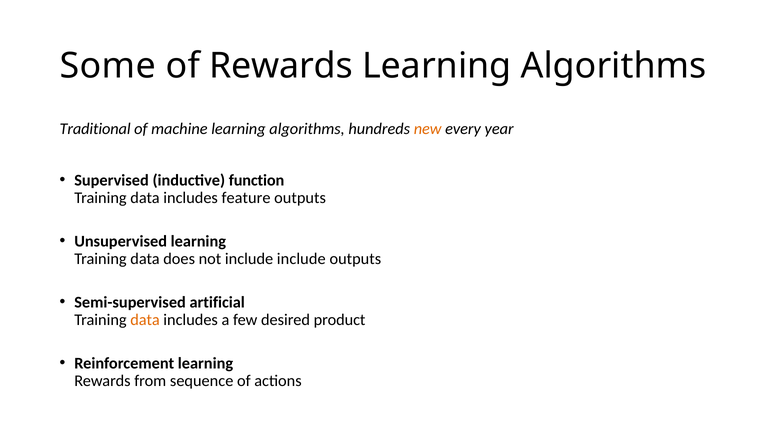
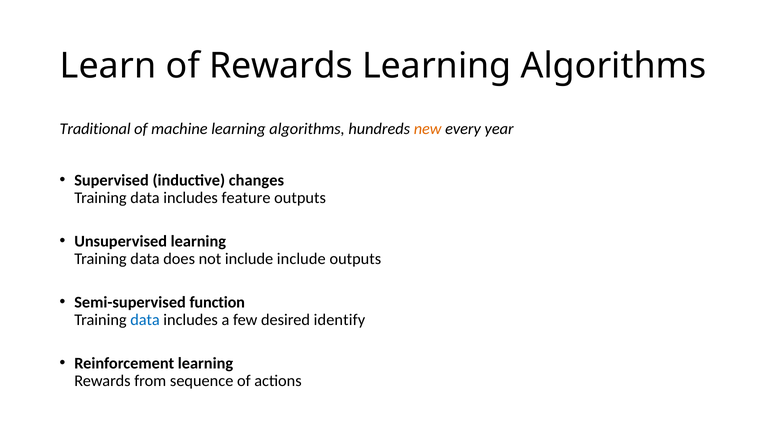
Some: Some -> Learn
function: function -> changes
artificial: artificial -> function
data at (145, 320) colour: orange -> blue
product: product -> identify
